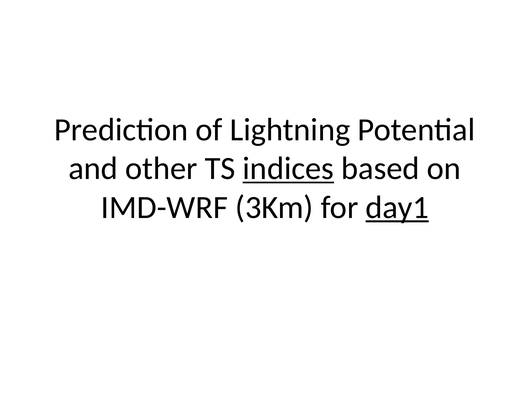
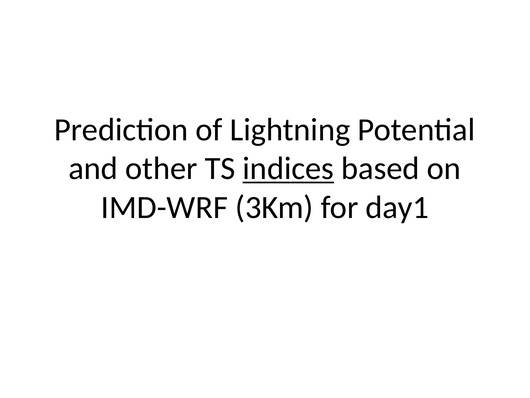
day1 underline: present -> none
